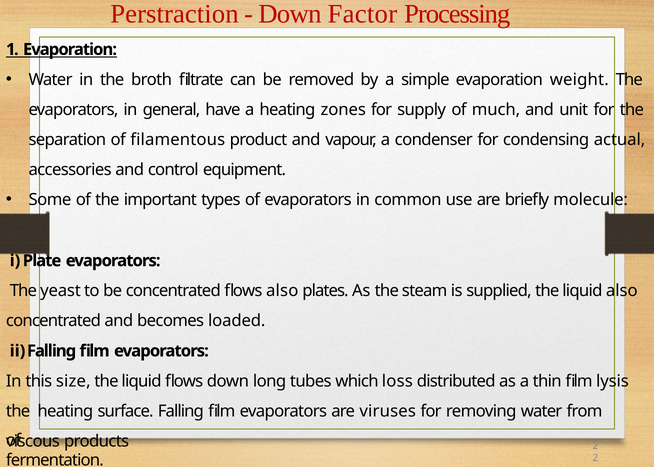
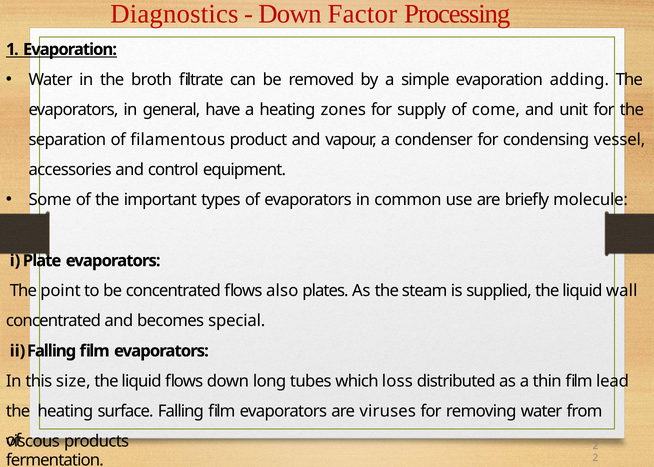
Perstraction: Perstraction -> Diagnostics
weight: weight -> adding
much: much -> come
actual: actual -> vessel
yeast: yeast -> point
liquid also: also -> wall
loaded: loaded -> special
lysis: lysis -> lead
